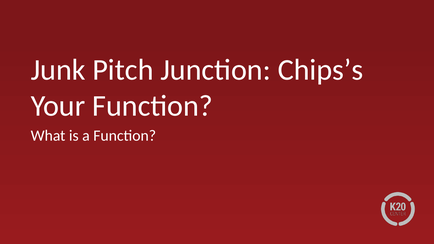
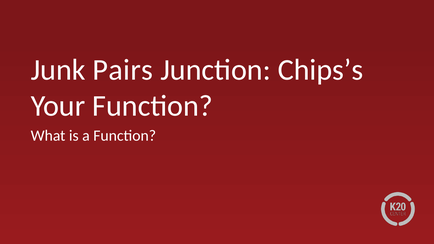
Pitch: Pitch -> Pairs
